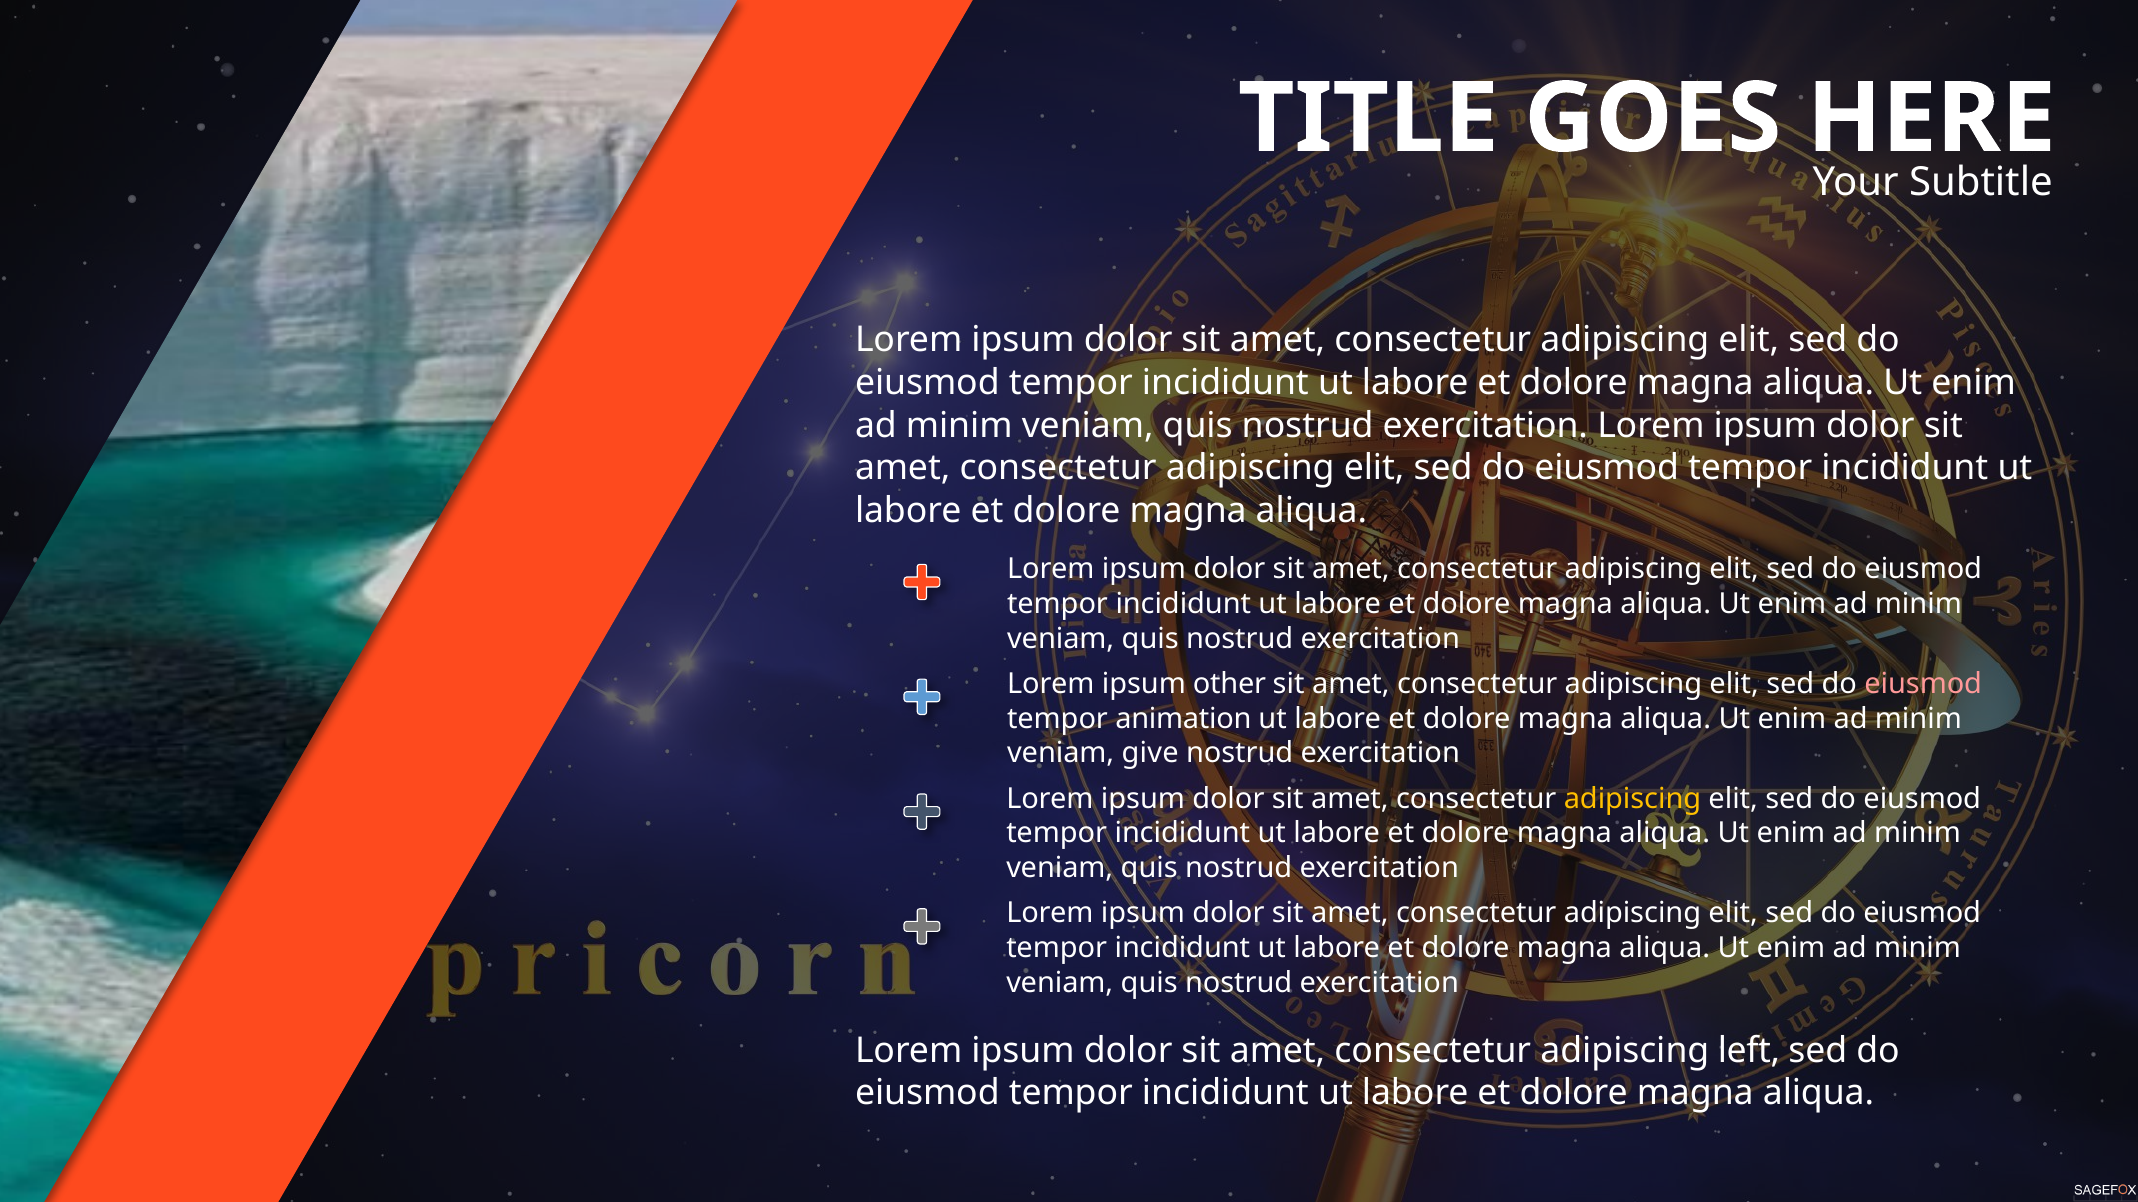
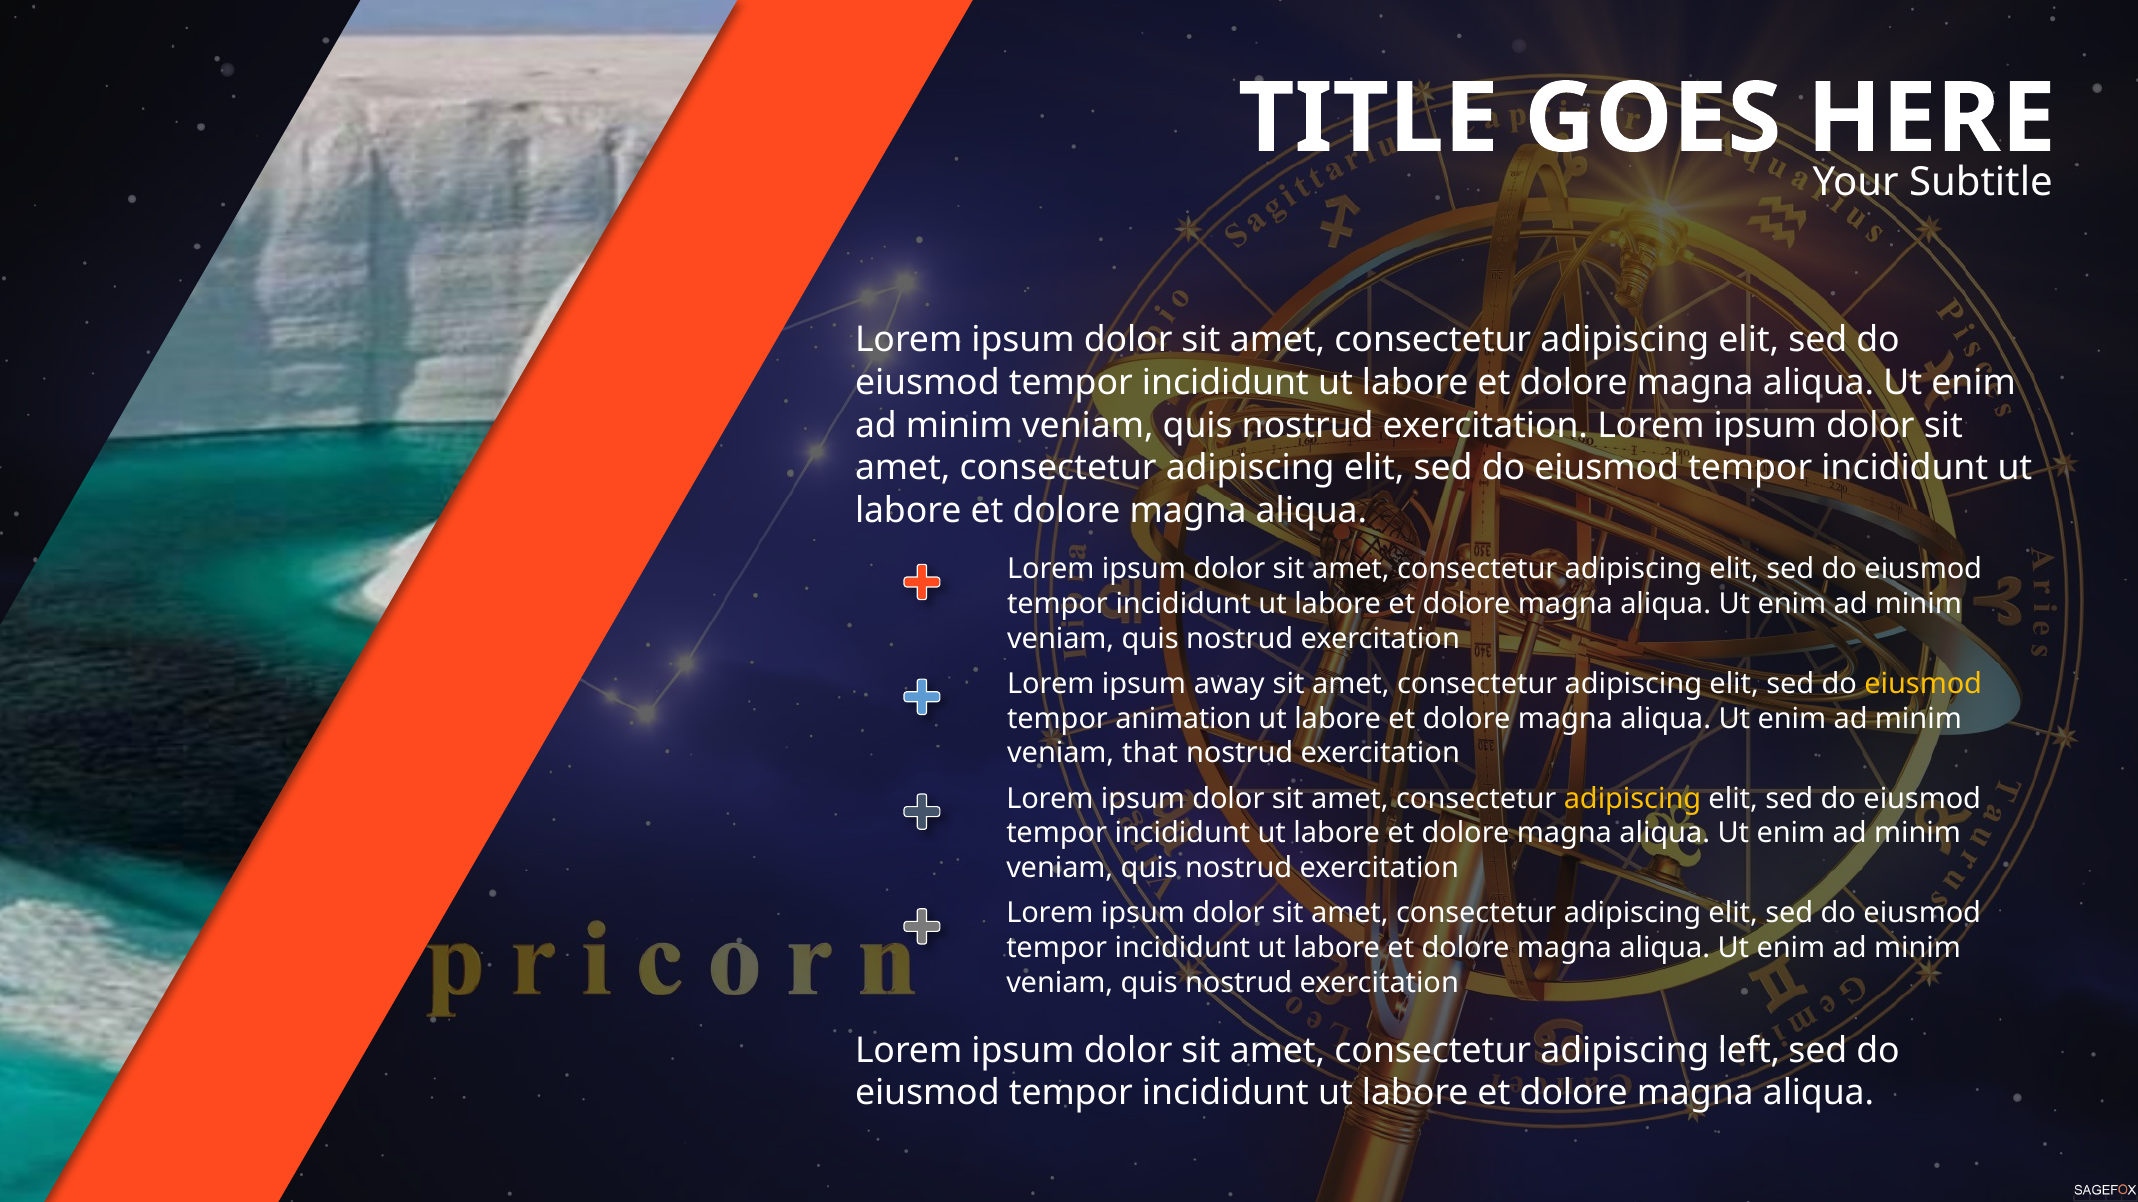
other: other -> away
eiusmod at (1923, 684) colour: pink -> yellow
give: give -> that
